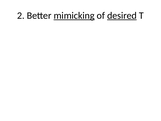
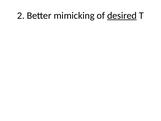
mimicking underline: present -> none
